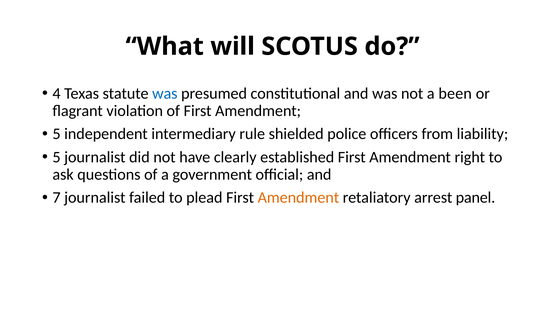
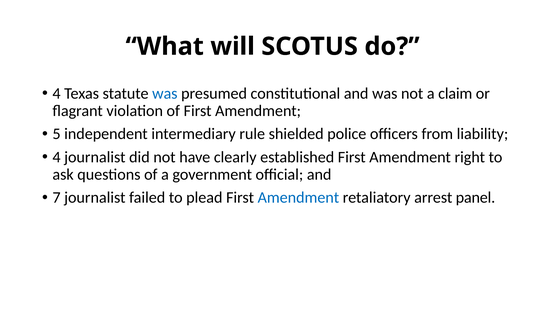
been: been -> claim
5 at (57, 157): 5 -> 4
Amendment at (298, 197) colour: orange -> blue
